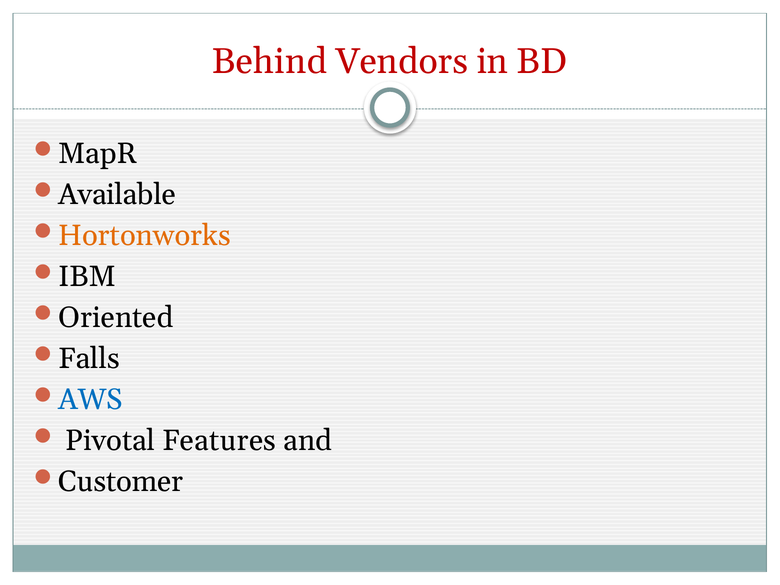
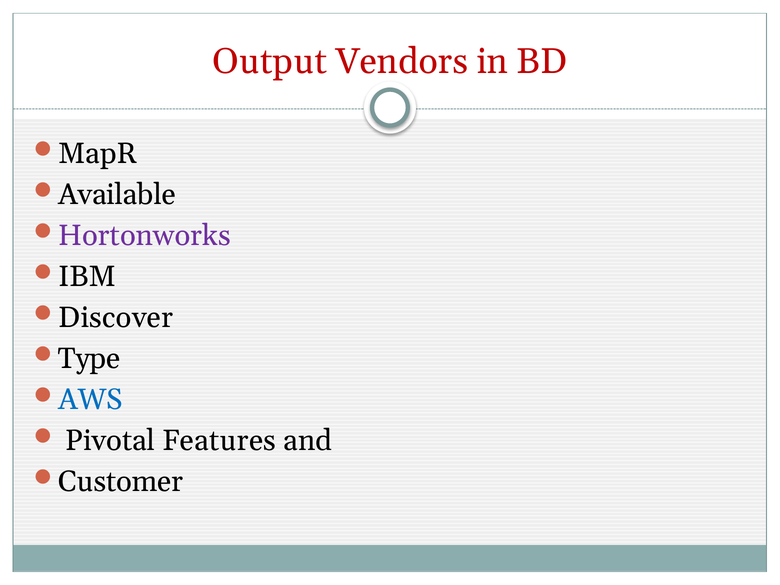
Behind: Behind -> Output
Hortonworks colour: orange -> purple
Oriented: Oriented -> Discover
Falls: Falls -> Type
